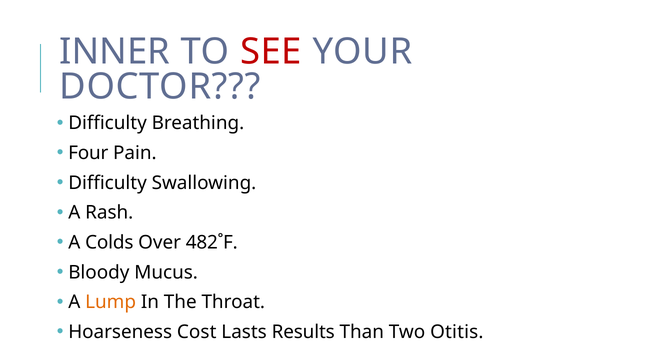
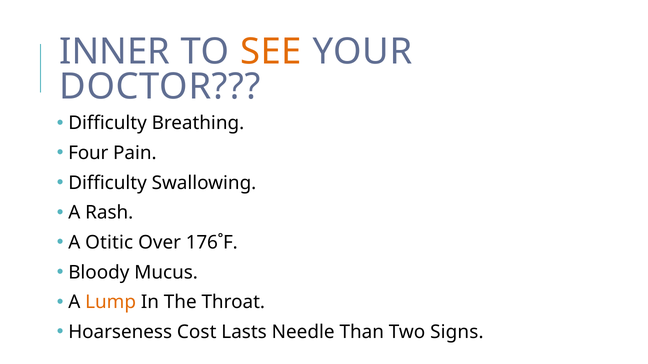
SEE colour: red -> orange
Colds: Colds -> Otitic
482˚F: 482˚F -> 176˚F
Results: Results -> Needle
Otitis: Otitis -> Signs
